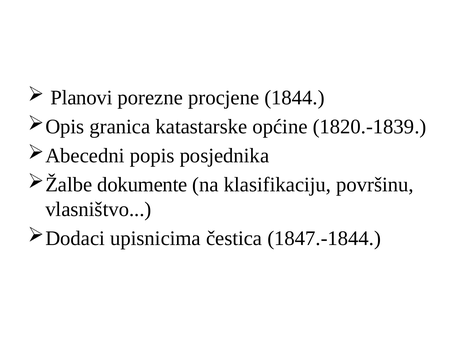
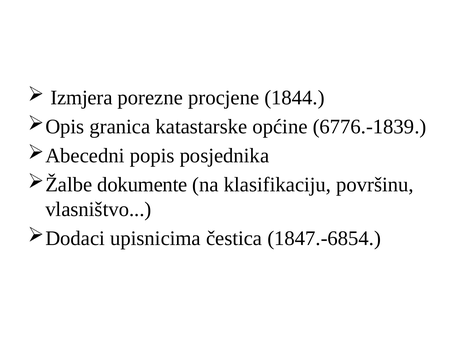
Planovi: Planovi -> Izmjera
1820.-1839: 1820.-1839 -> 6776.-1839
1847.-1844: 1847.-1844 -> 1847.-6854
